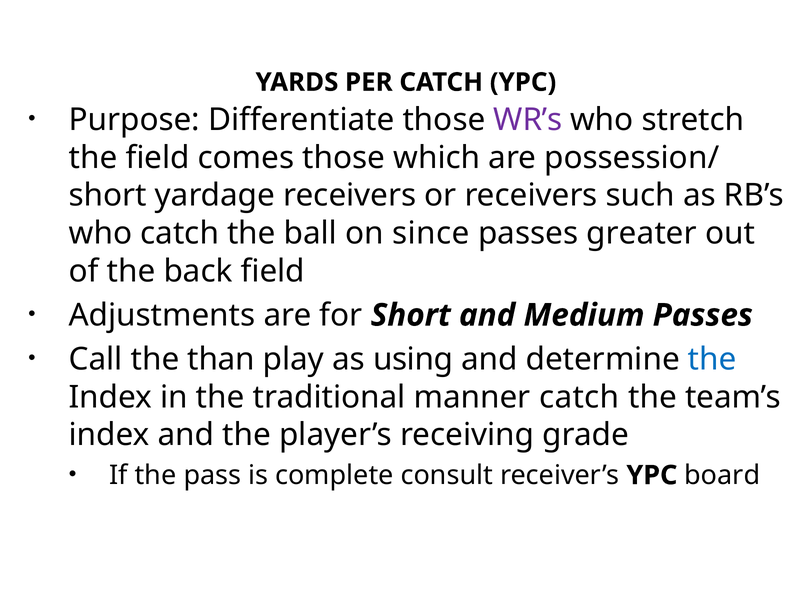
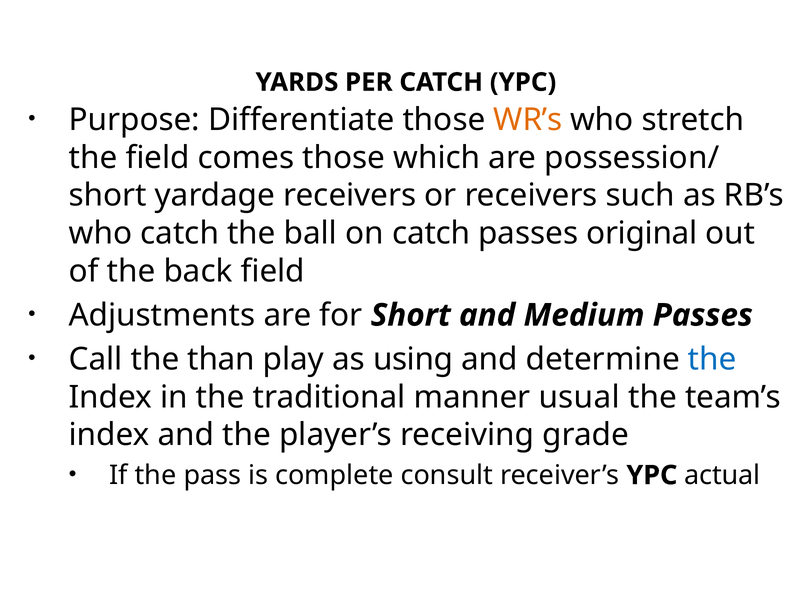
WR’s colour: purple -> orange
on since: since -> catch
greater: greater -> original
manner catch: catch -> usual
board: board -> actual
